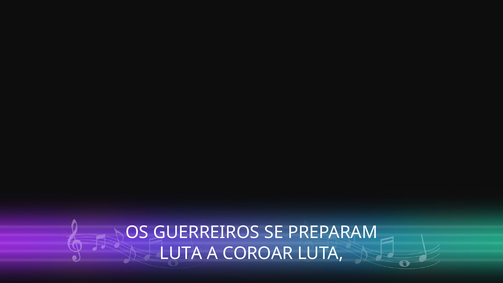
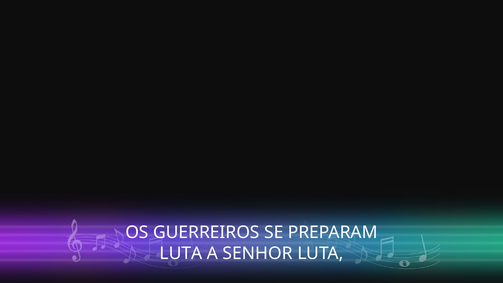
COROAR: COROAR -> SENHOR
